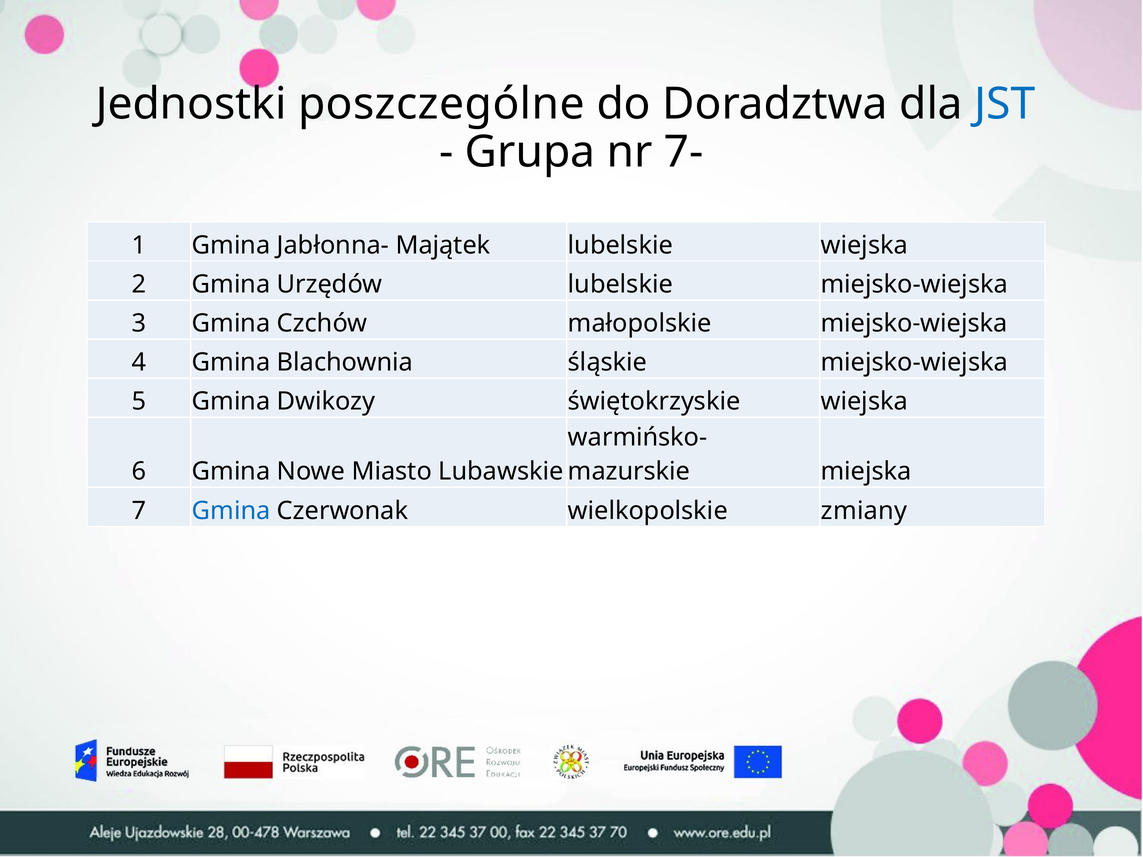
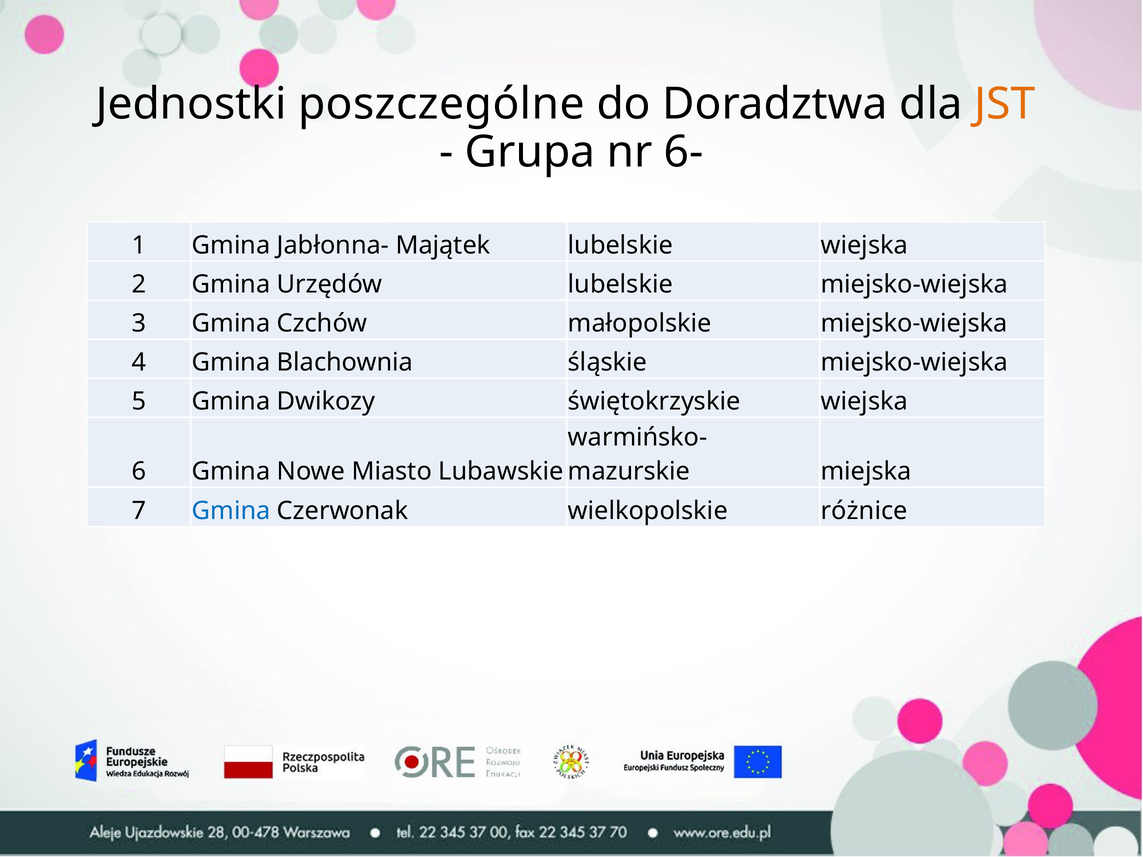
JST colour: blue -> orange
7-: 7- -> 6-
zmiany: zmiany -> różnice
